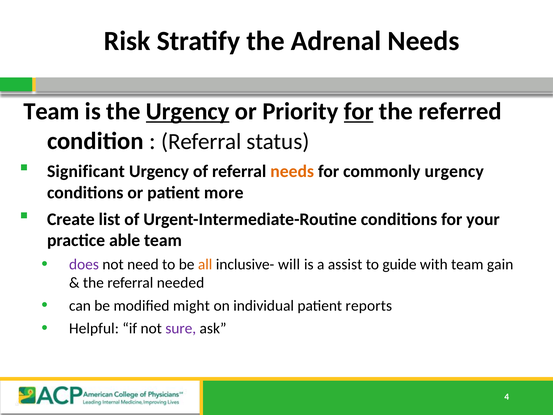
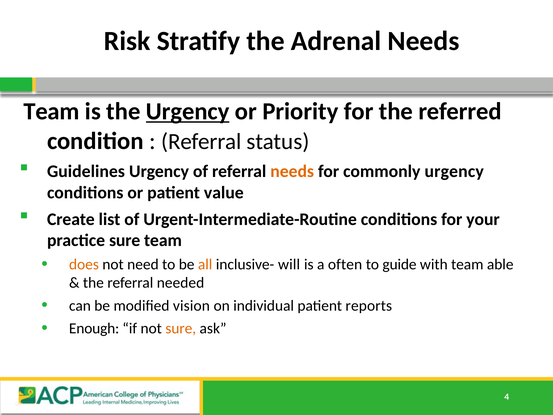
for at (359, 111) underline: present -> none
Significant: Significant -> Guidelines
more: more -> value
practice able: able -> sure
does colour: purple -> orange
assist: assist -> often
gain: gain -> able
might: might -> vision
Helpful: Helpful -> Enough
sure at (181, 328) colour: purple -> orange
